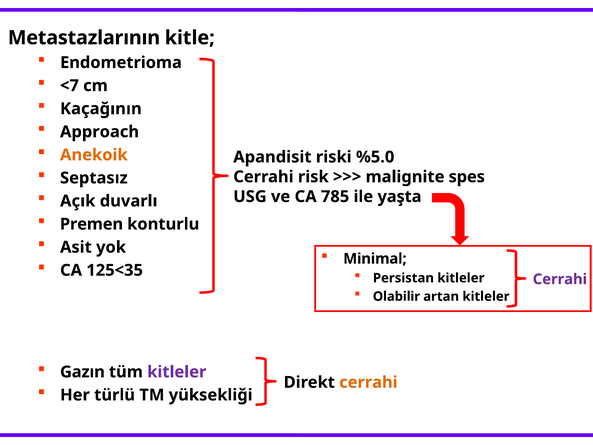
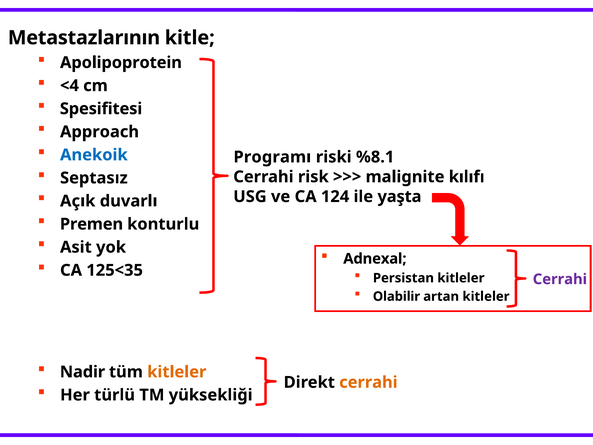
Endometrioma: Endometrioma -> Apolipoprotein
<7: <7 -> <4
Kaçağının: Kaçağının -> Spesifitesi
Anekoik colour: orange -> blue
Apandisit: Apandisit -> Programı
%5.0: %5.0 -> %8.1
spes: spes -> kılıfı
785: 785 -> 124
Minimal: Minimal -> Adnexal
Gazın: Gazın -> Nadir
kitleler at (177, 372) colour: purple -> orange
